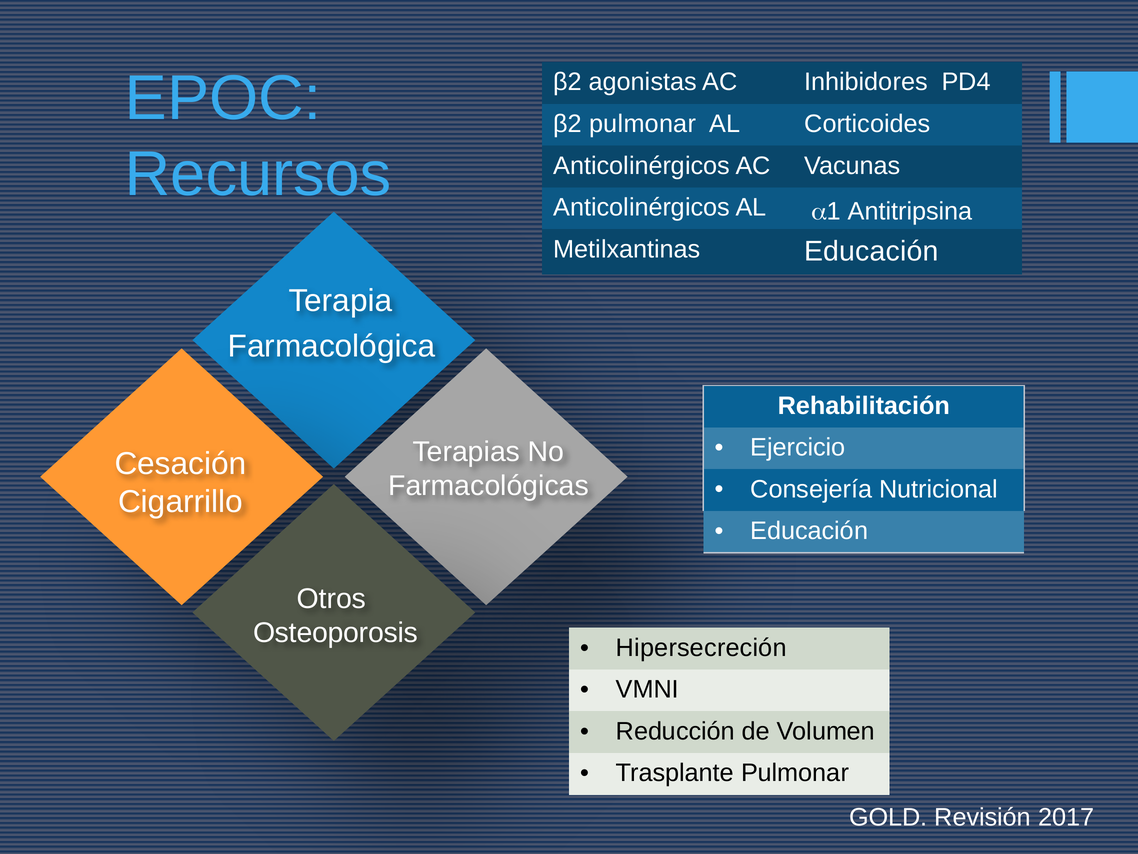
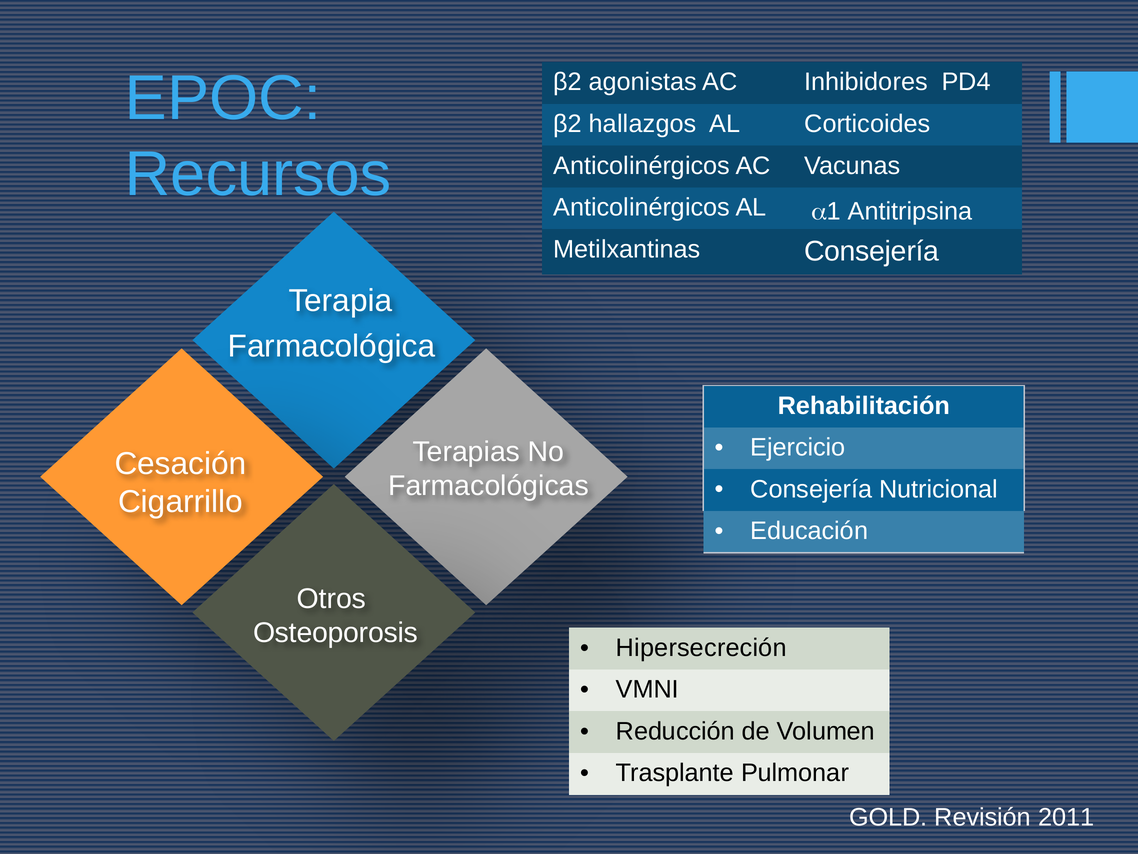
β2 pulmonar: pulmonar -> hallazgos
Metilxantinas Educación: Educación -> Consejería
2017: 2017 -> 2011
